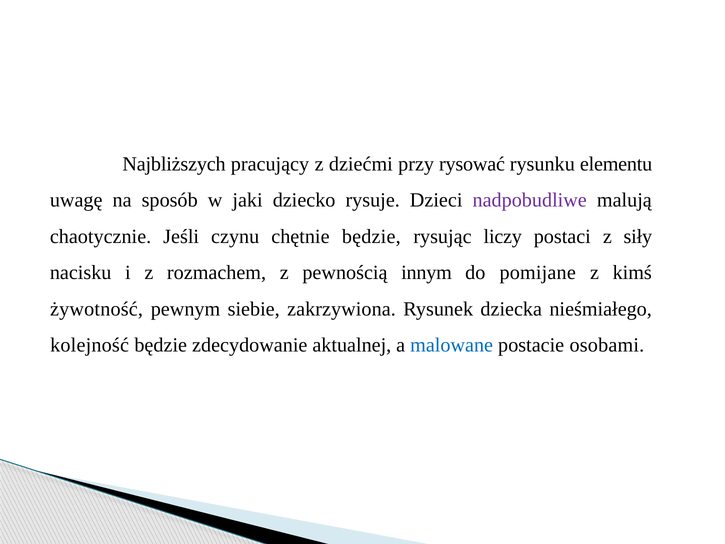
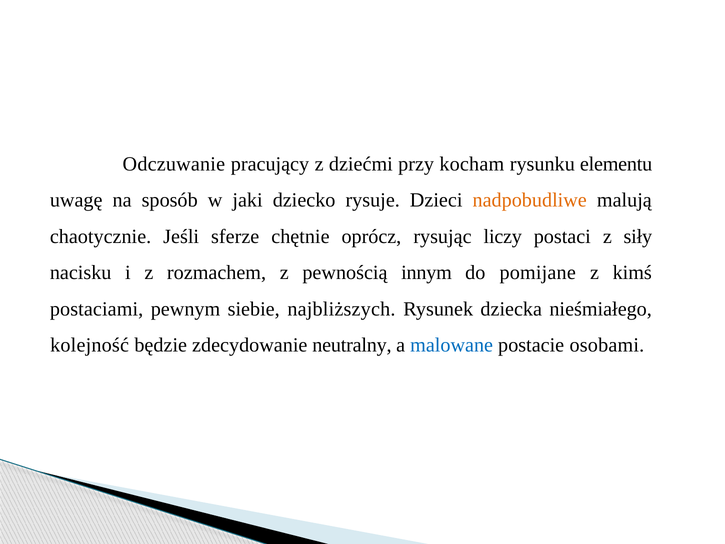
Najbliższych: Najbliższych -> Odczuwanie
rysować: rysować -> kocham
nadpobudliwe colour: purple -> orange
czynu: czynu -> sferze
chętnie będzie: będzie -> oprócz
żywotność: żywotność -> postaciami
zakrzywiona: zakrzywiona -> najbliższych
aktualnej: aktualnej -> neutralny
